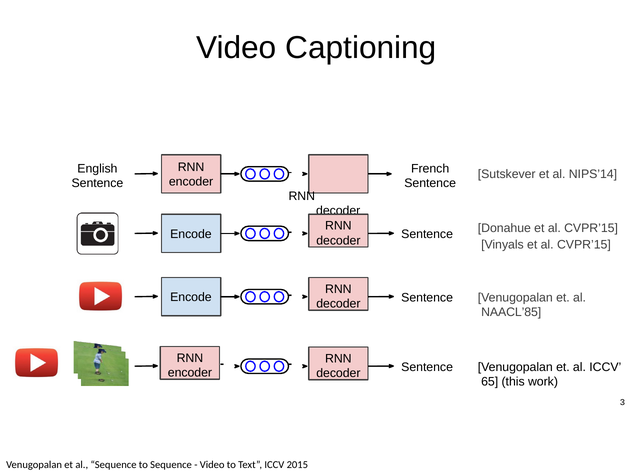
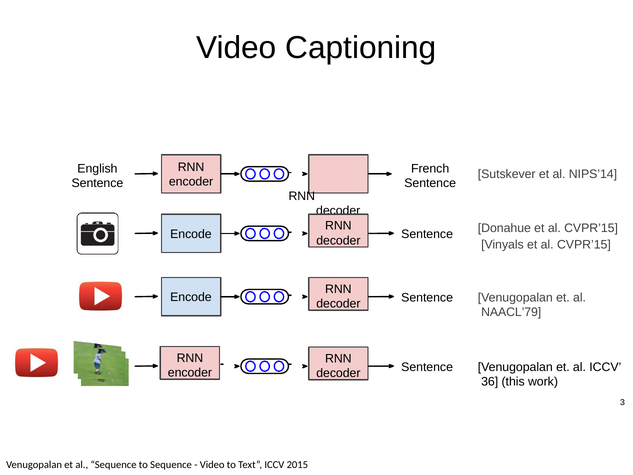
NAACL’85: NAACL’85 -> NAACL’79
65: 65 -> 36
